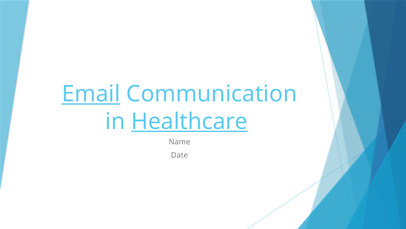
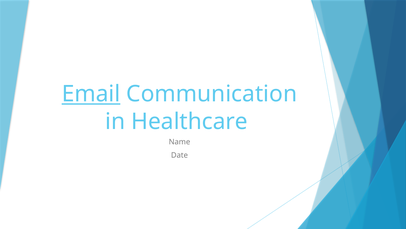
Healthcare underline: present -> none
